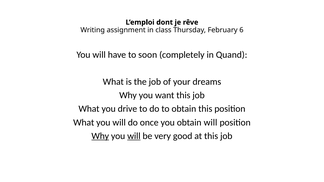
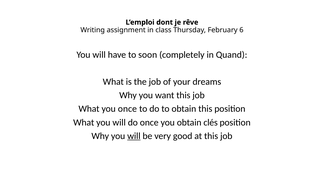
you drive: drive -> once
obtain will: will -> clés
Why at (100, 136) underline: present -> none
